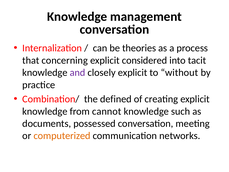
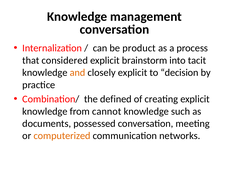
theories: theories -> product
concerning: concerning -> considered
considered: considered -> brainstorm
and colour: purple -> orange
without: without -> decision
